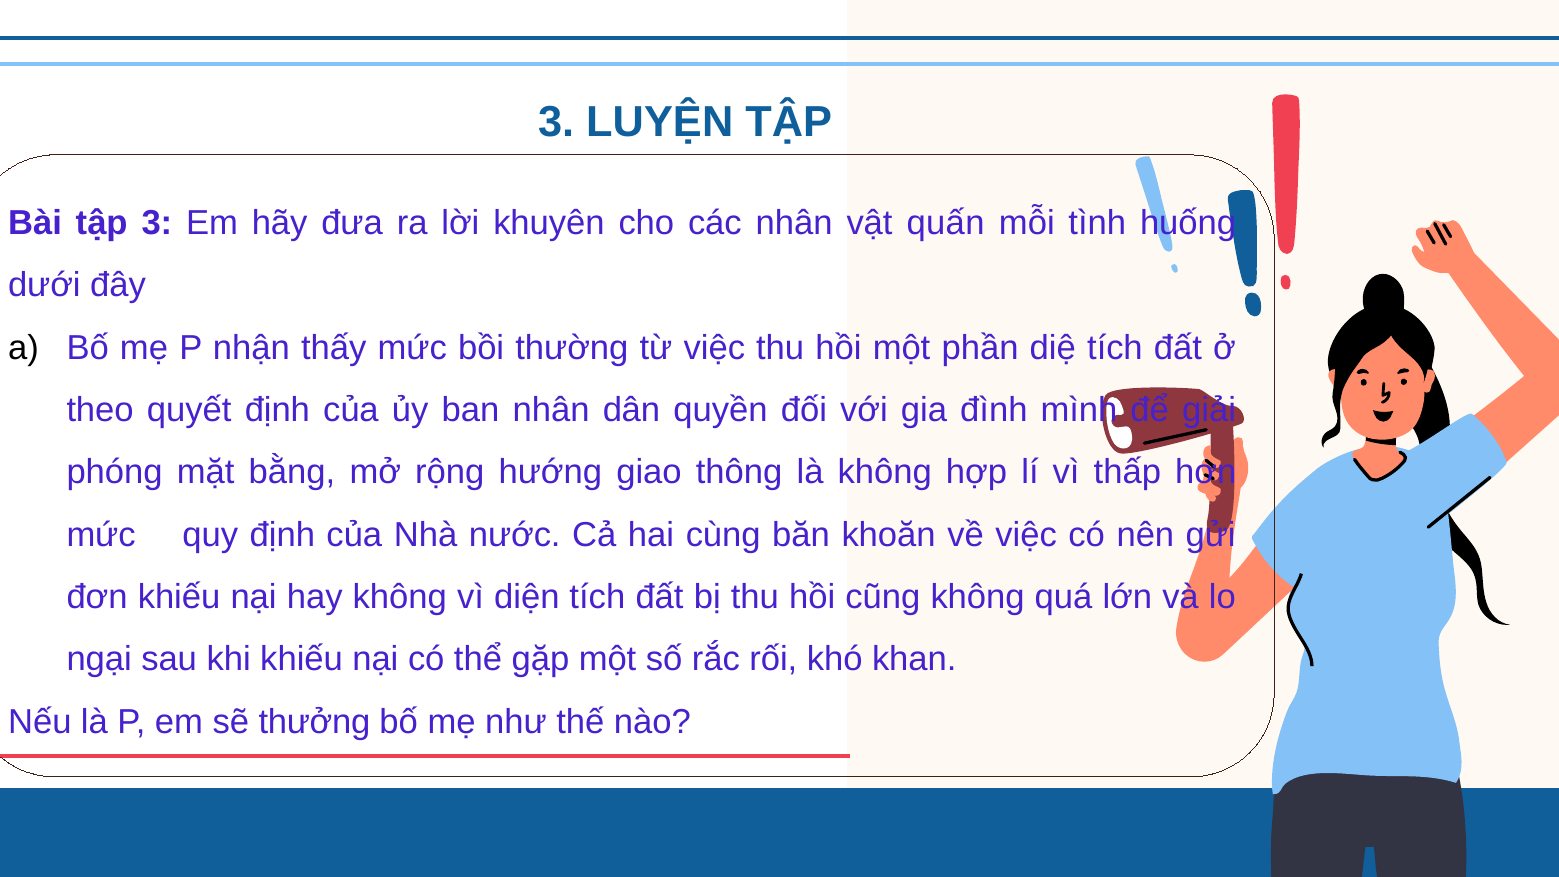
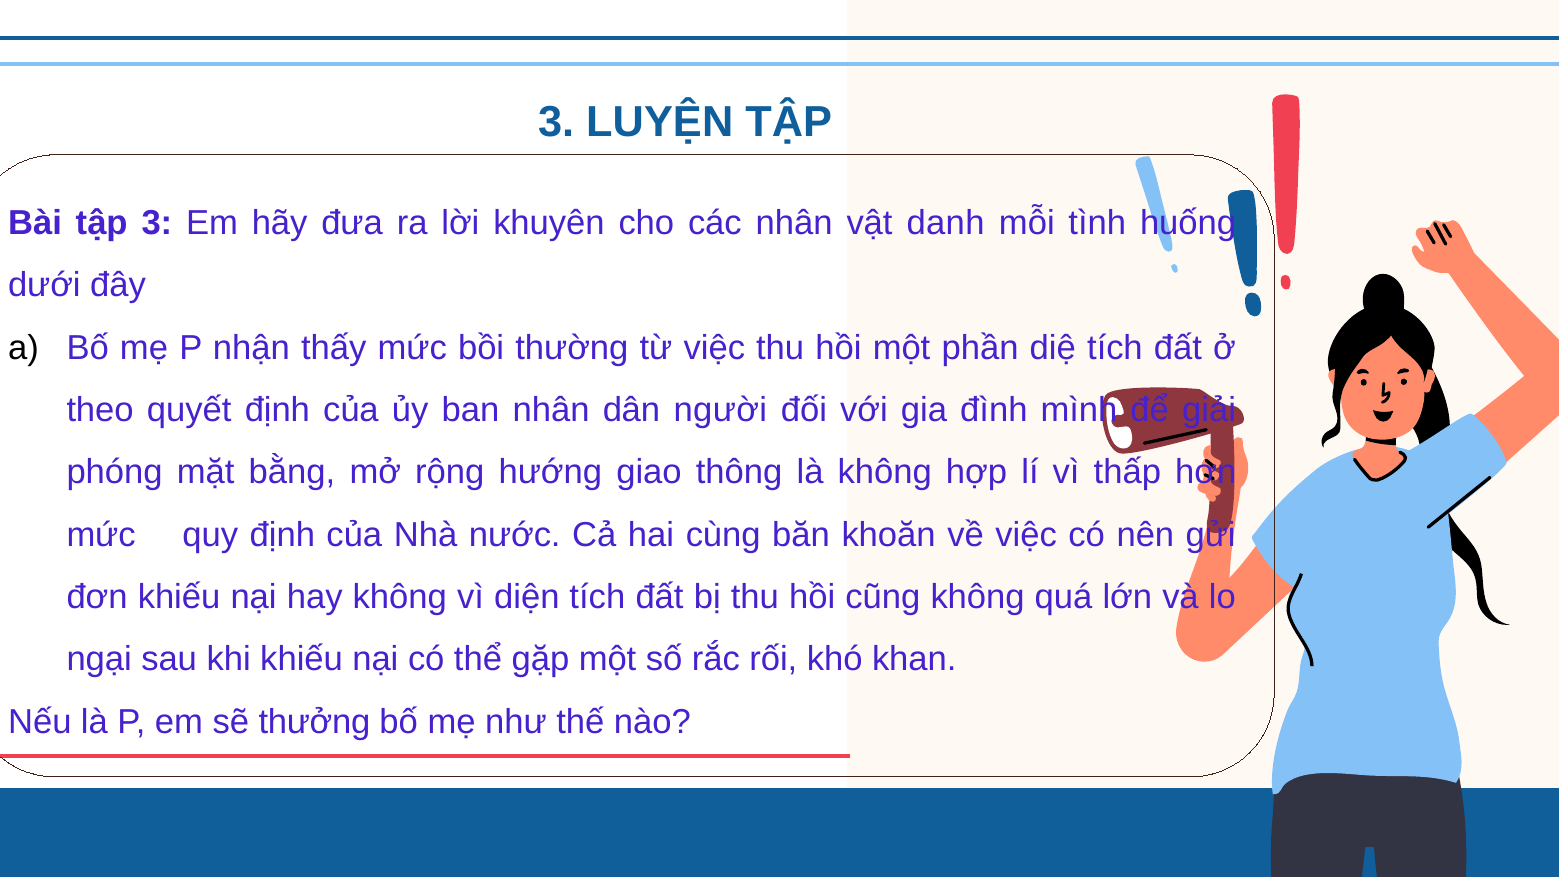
quấn: quấn -> danh
quyền: quyền -> người
